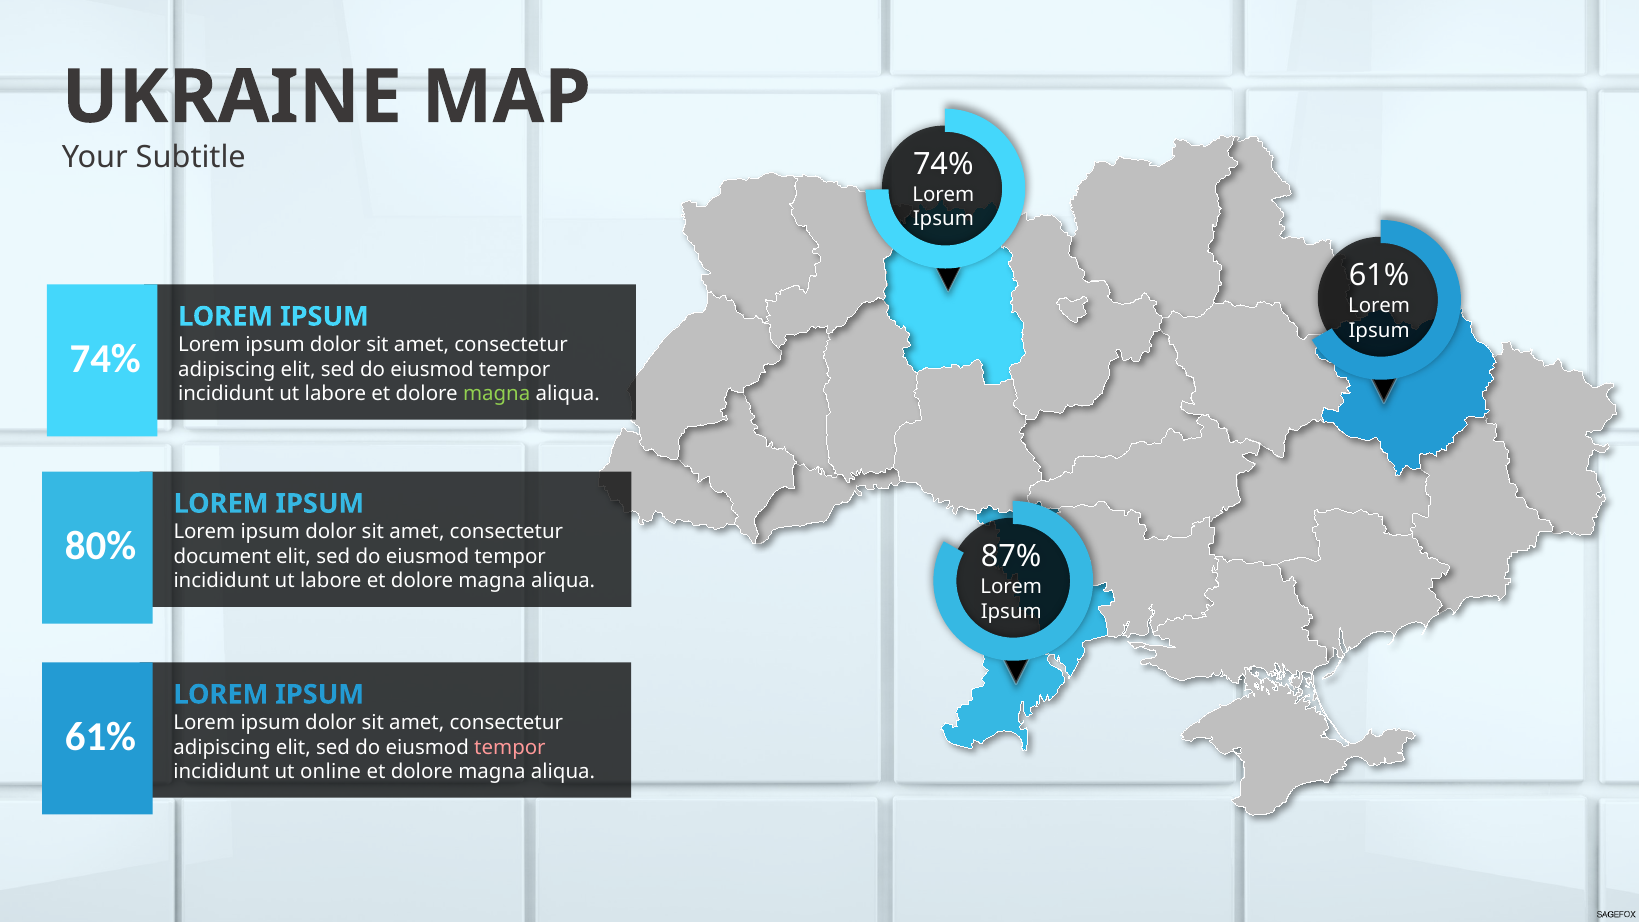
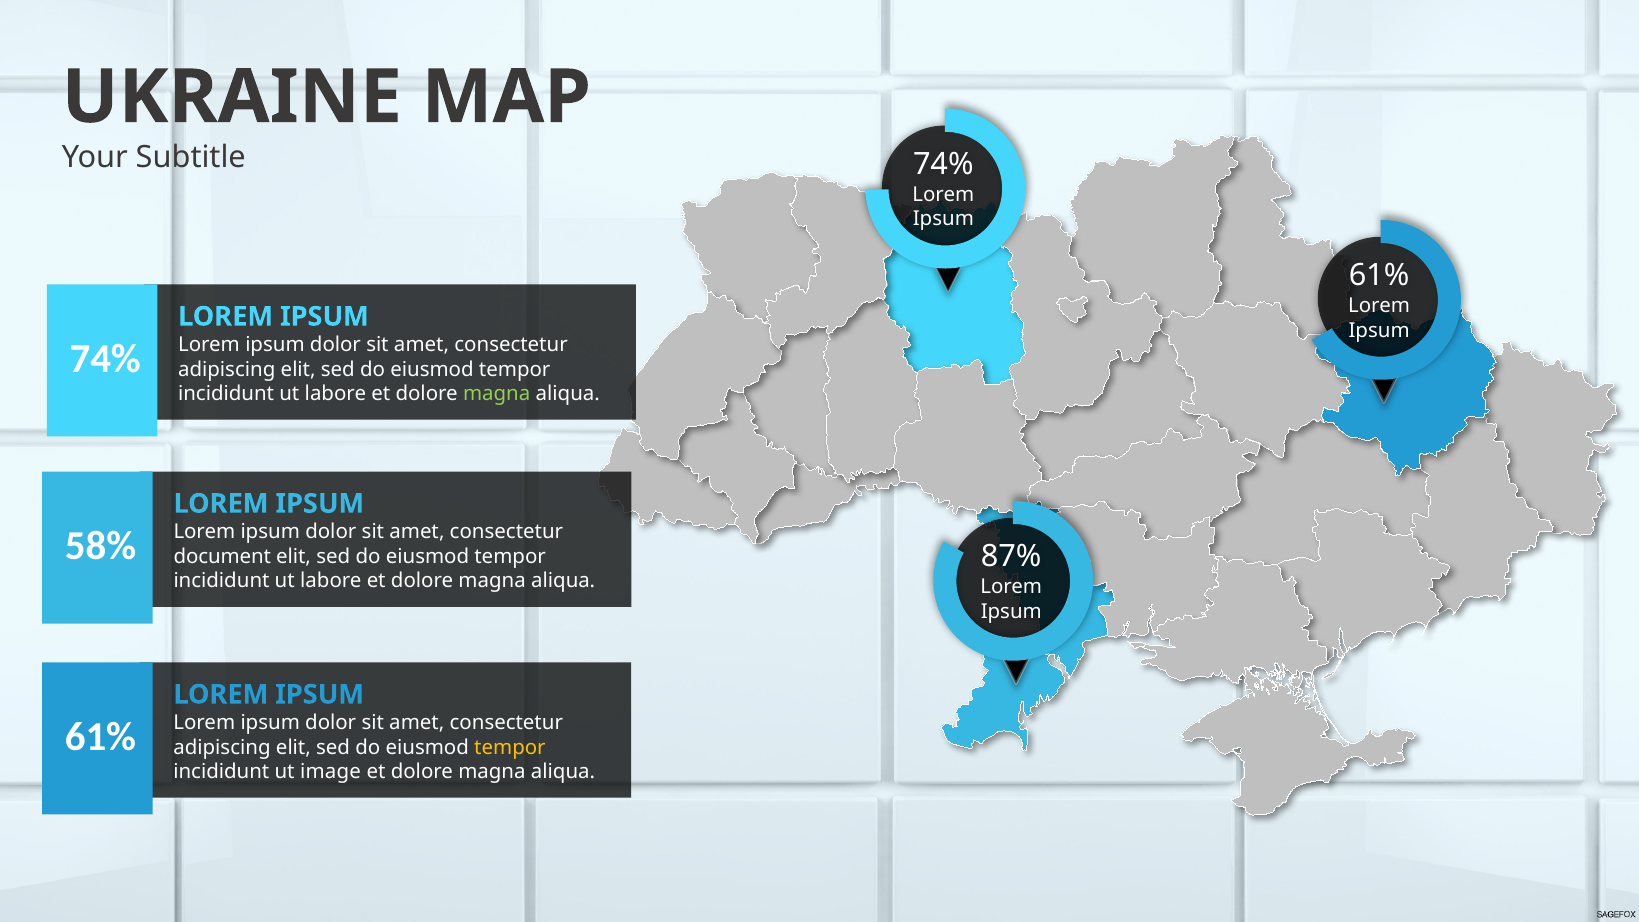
80%: 80% -> 58%
tempor at (510, 747) colour: pink -> yellow
online: online -> image
